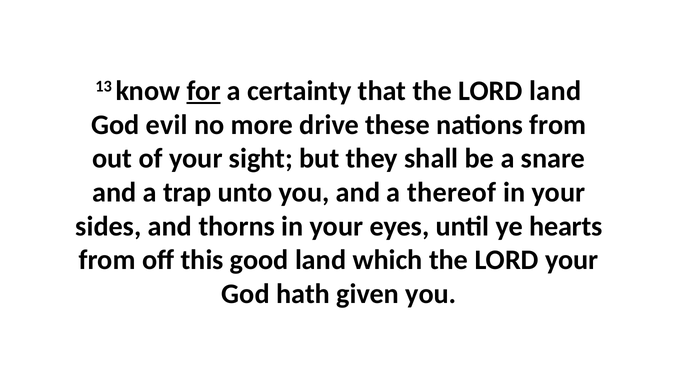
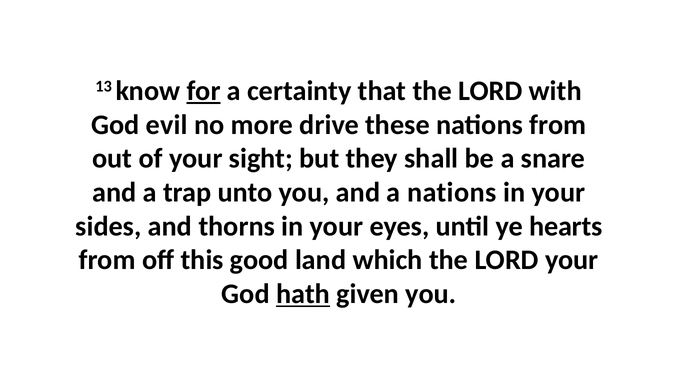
LORD land: land -> with
a thereof: thereof -> nations
hath underline: none -> present
